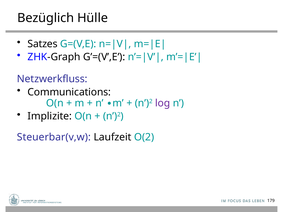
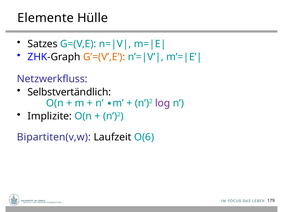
Bezüglich: Bezüglich -> Elemente
G’=(V’,E colour: black -> orange
Communications: Communications -> Selbstvertändlich
Steuerbar(v,w: Steuerbar(v,w -> Bipartiten(v,w
O(2: O(2 -> O(6
